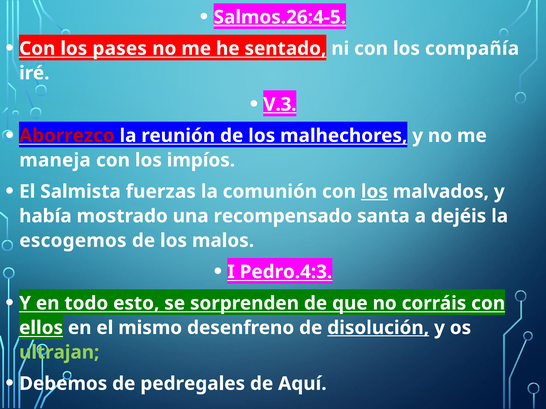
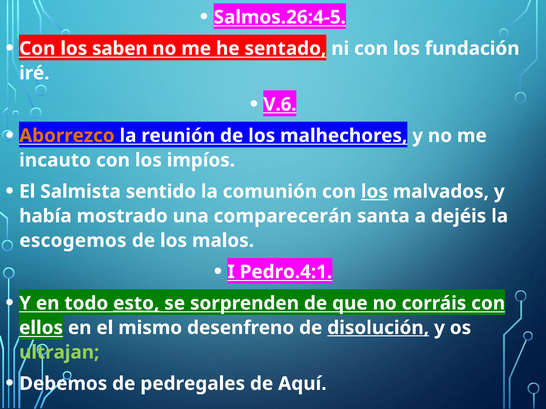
Salmos.26:4-5 underline: present -> none
pases: pases -> saben
compañía: compañía -> fundación
V.3: V.3 -> V.6
Aborrezco colour: red -> orange
maneja: maneja -> incauto
fuerzas: fuerzas -> sentido
recompensado: recompensado -> comparecerán
Pedro.4:3: Pedro.4:3 -> Pedro.4:1
esto underline: none -> present
